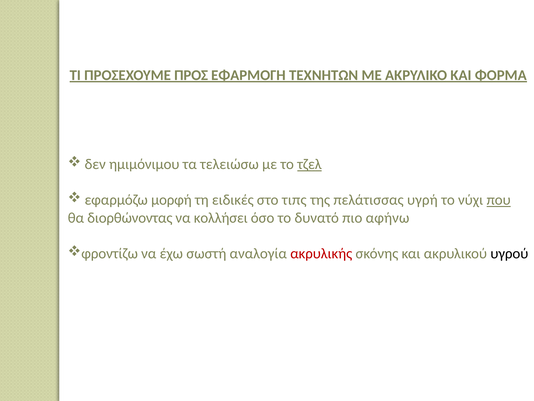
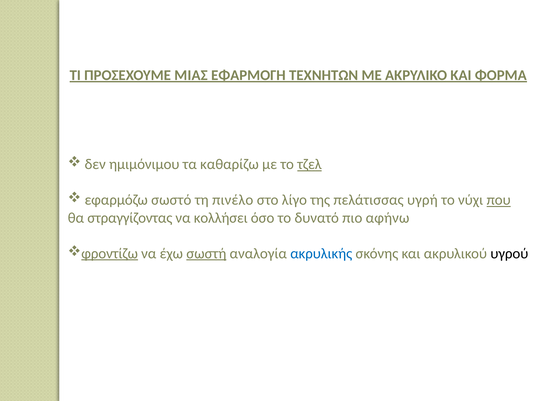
ΠΡΟΣ: ΠΡΟΣ -> ΜΙΑΣ
τελειώσω: τελειώσω -> καθαρίζω
μορφή: μορφή -> σωστό
ειδικές: ειδικές -> πινέλο
τιπς: τιπς -> λίγο
διορθώνοντας: διορθώνοντας -> στραγγίζοντας
φροντίζω underline: none -> present
σωστή underline: none -> present
ακρυλικής colour: red -> blue
